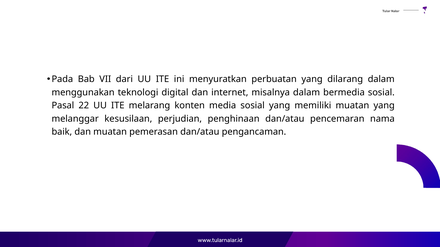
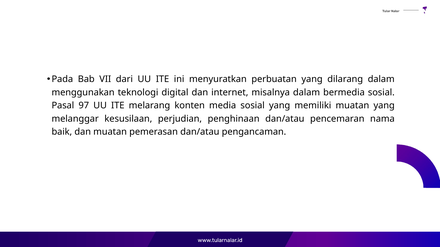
22: 22 -> 97
